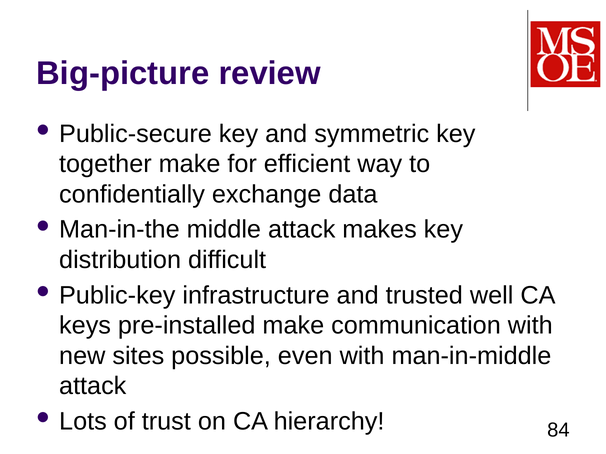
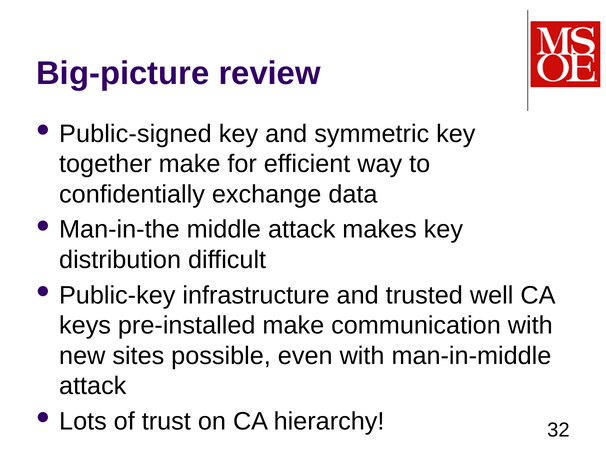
Public-secure: Public-secure -> Public-signed
84: 84 -> 32
